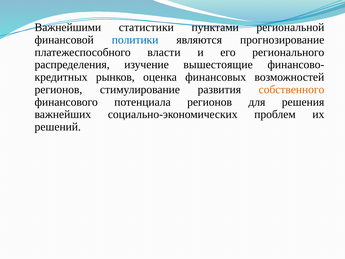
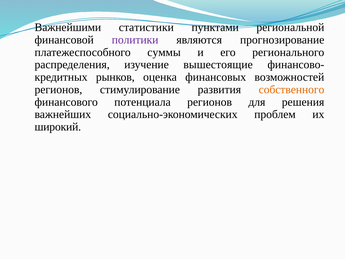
политики colour: blue -> purple
власти: власти -> суммы
решений: решений -> широкий
